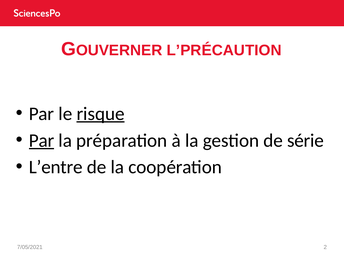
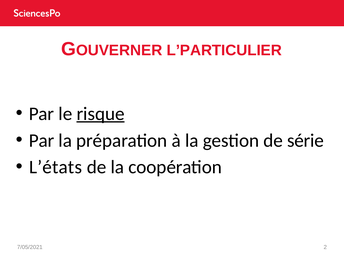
L’PRÉCAUTION: L’PRÉCAUTION -> L’PARTICULIER
Par at (42, 140) underline: present -> none
L’entre: L’entre -> L’états
